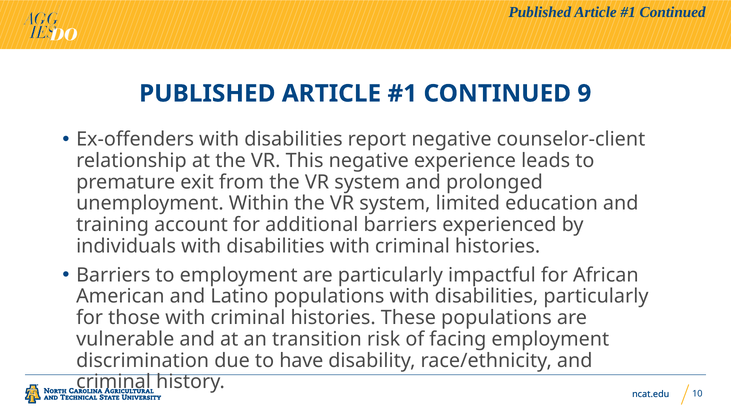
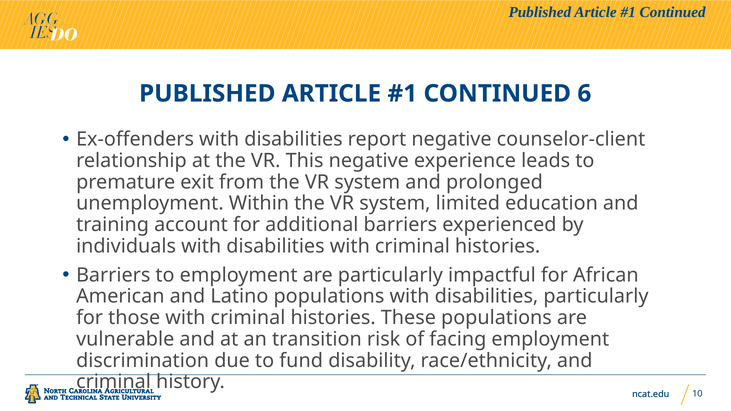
9: 9 -> 6
have: have -> fund
